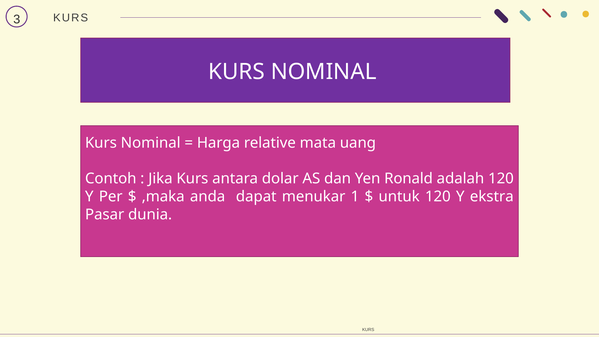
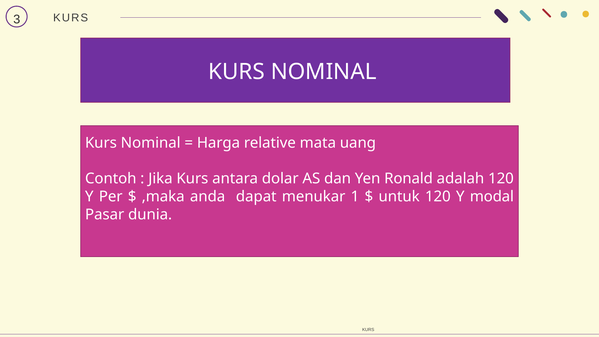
ekstra: ekstra -> modal
